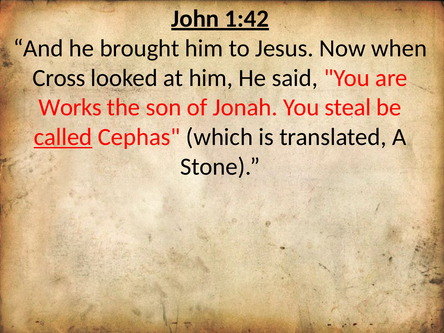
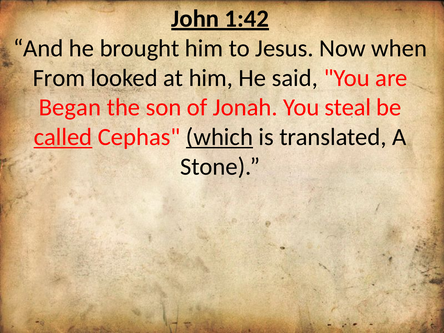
Cross: Cross -> From
Works: Works -> Began
which underline: none -> present
